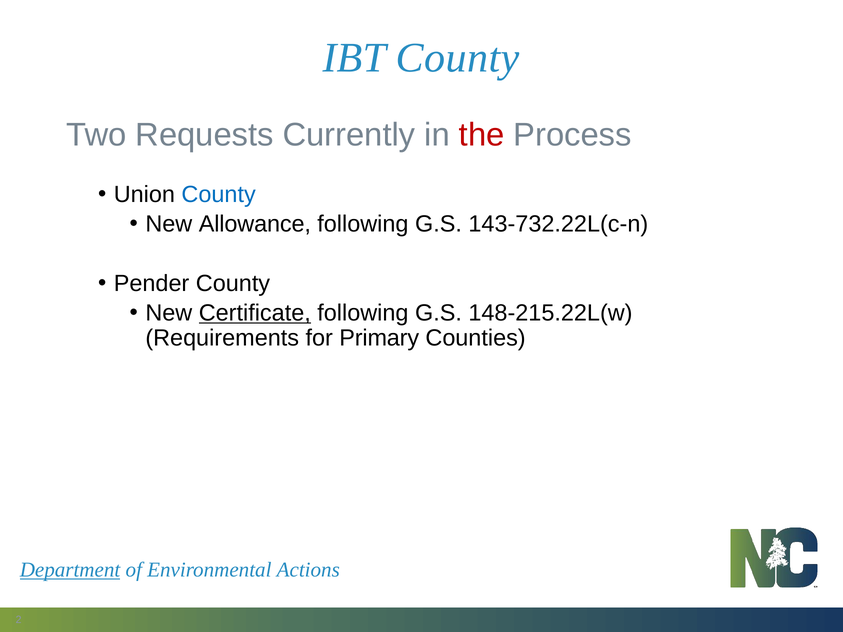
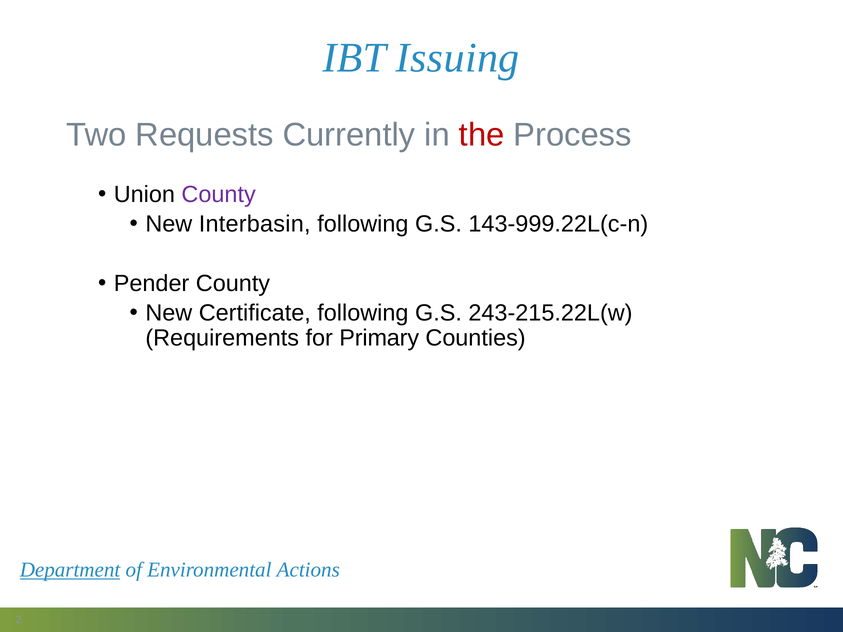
IBT County: County -> Issuing
County at (219, 194) colour: blue -> purple
Allowance: Allowance -> Interbasin
143-732.22L(c-n: 143-732.22L(c-n -> 143-999.22L(c-n
Certificate underline: present -> none
148-215.22L(w: 148-215.22L(w -> 243-215.22L(w
